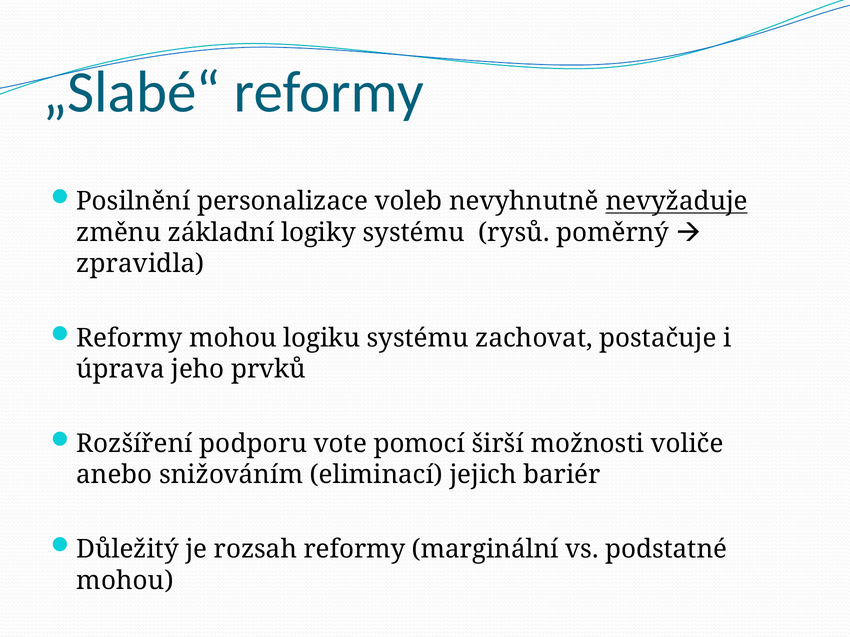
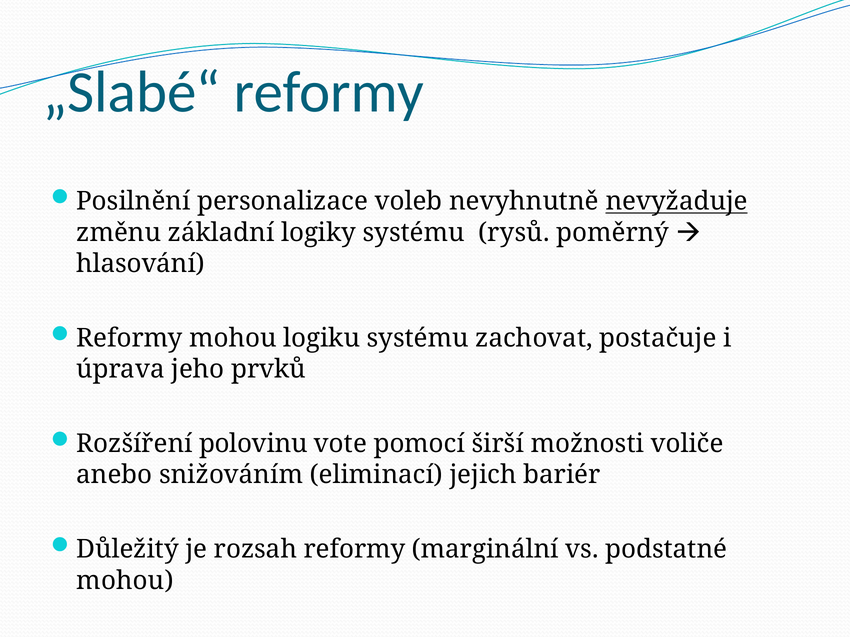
zpravidla: zpravidla -> hlasování
podporu: podporu -> polovinu
